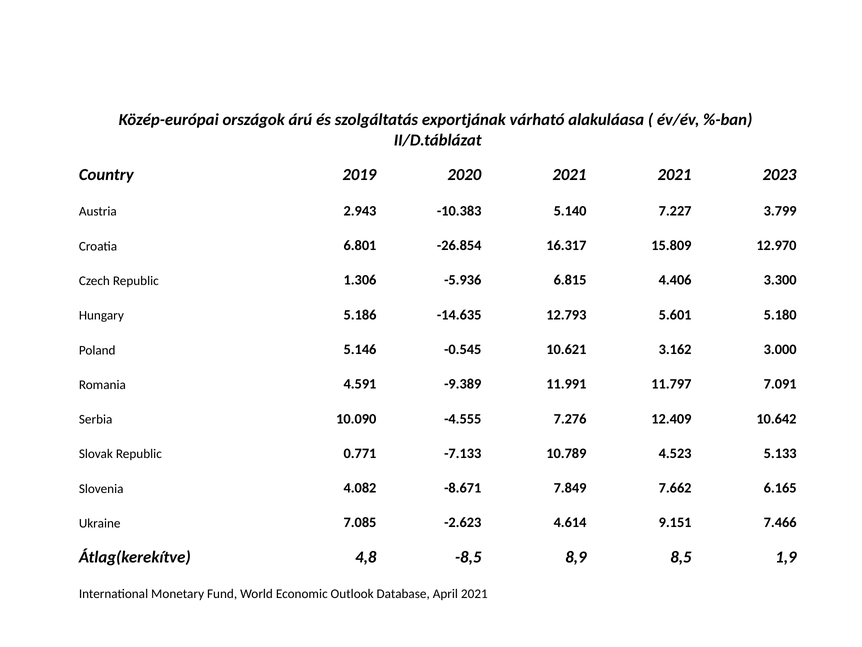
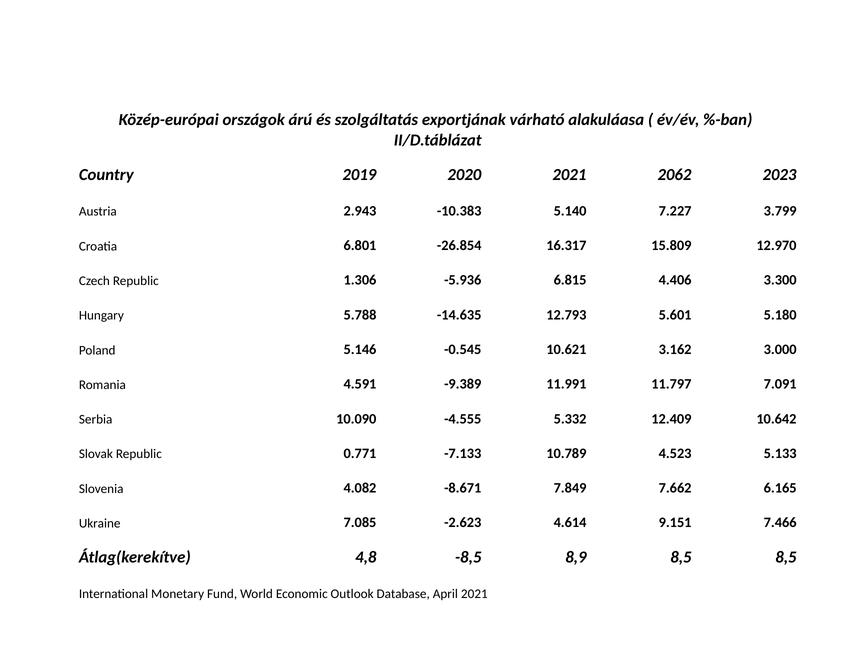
2021 2021: 2021 -> 2062
5.186: 5.186 -> 5.788
7.276: 7.276 -> 5.332
8,5 1,9: 1,9 -> 8,5
